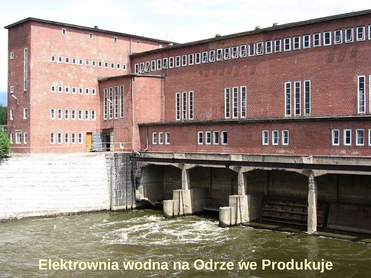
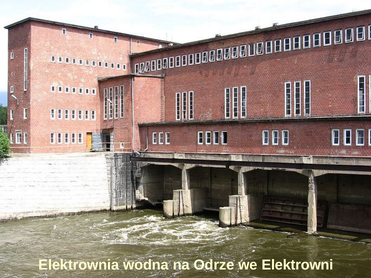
Produkuje: Produkuje -> Elektrowni
